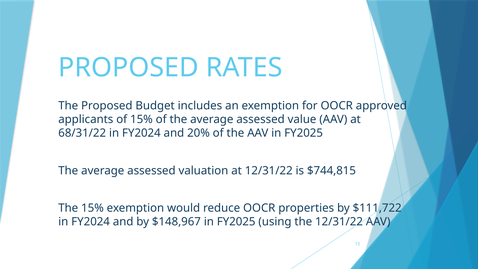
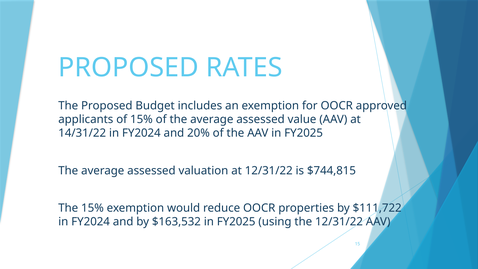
68/31/22: 68/31/22 -> 14/31/22
$148,967: $148,967 -> $163,532
